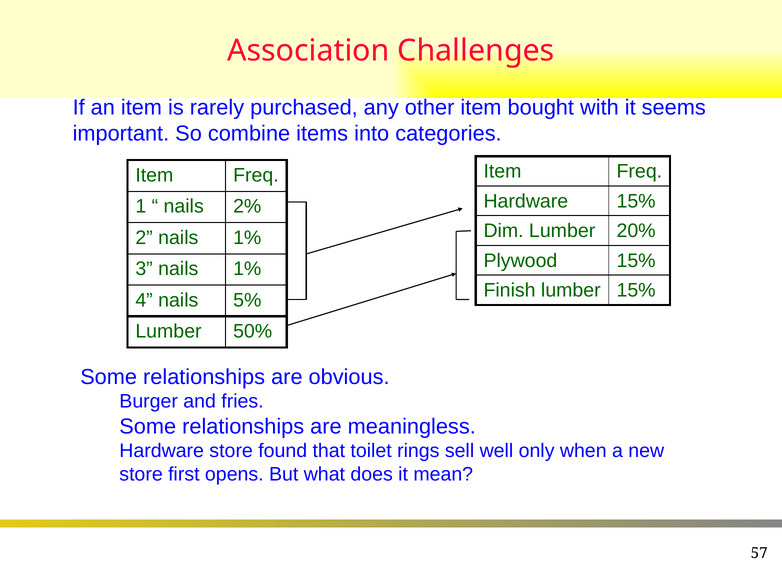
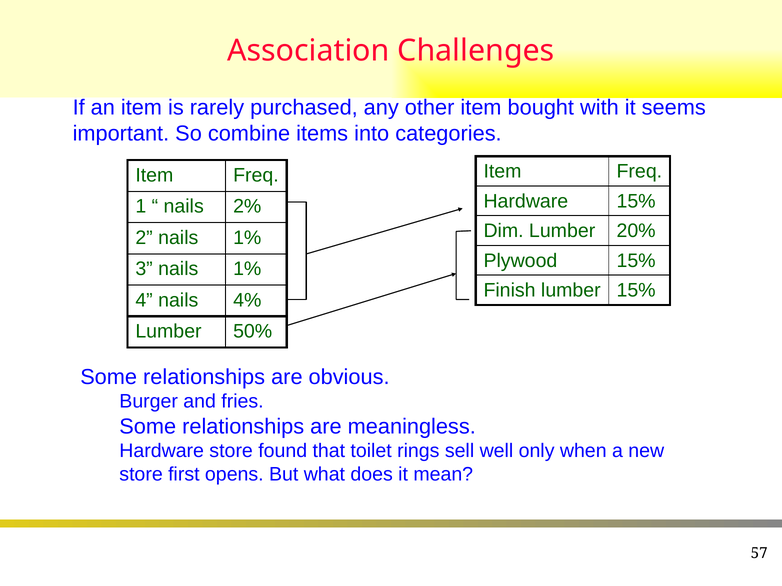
5%: 5% -> 4%
